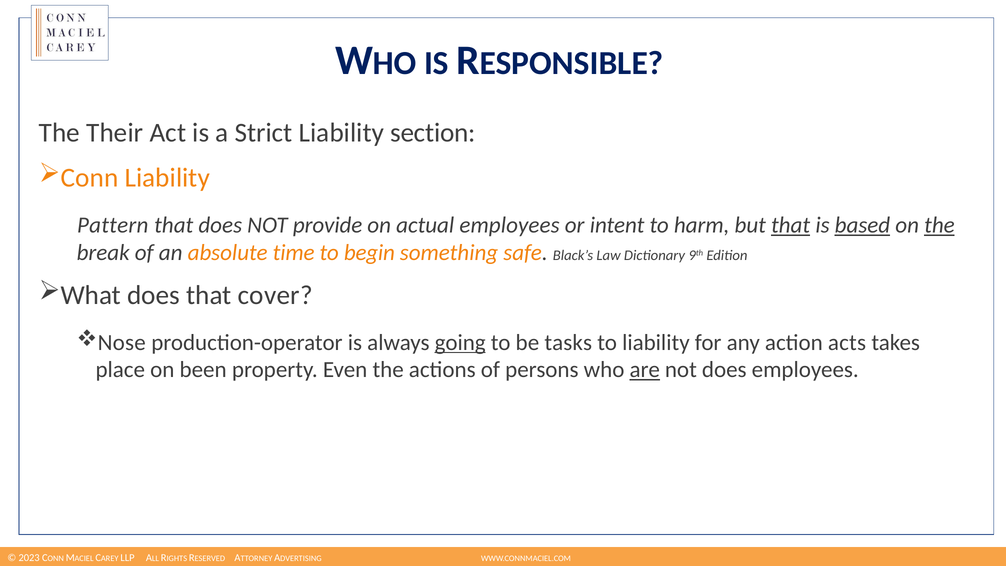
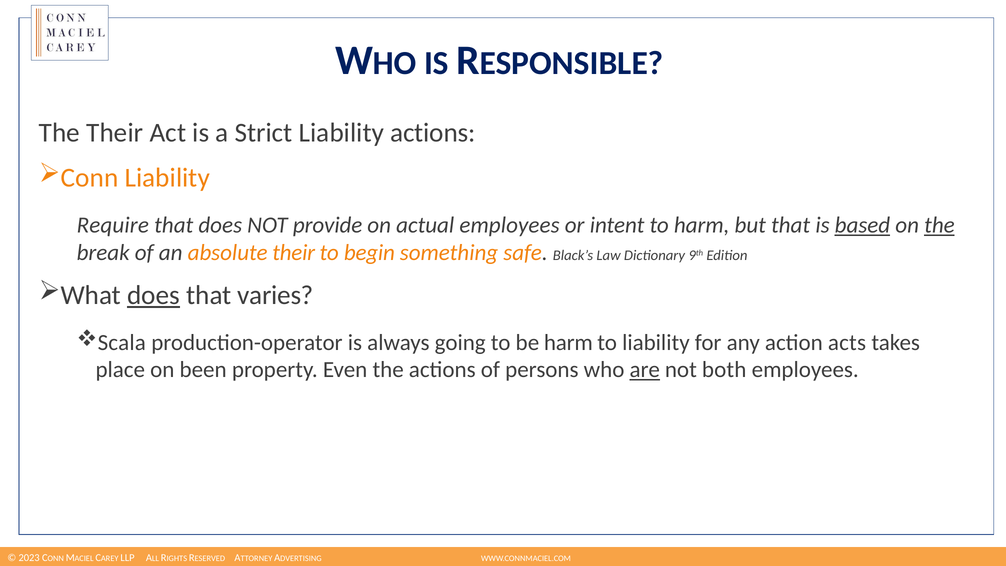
Liability section: section -> actions
Pattern: Pattern -> Require
that at (791, 225) underline: present -> none
absolute time: time -> their
does at (154, 295) underline: none -> present
cover: cover -> varies
Nose: Nose -> Scala
going underline: present -> none
be tasks: tasks -> harm
not does: does -> both
